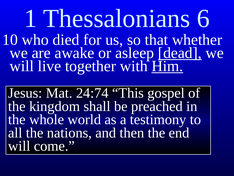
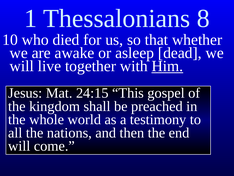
6: 6 -> 8
dead underline: present -> none
24:74: 24:74 -> 24:15
